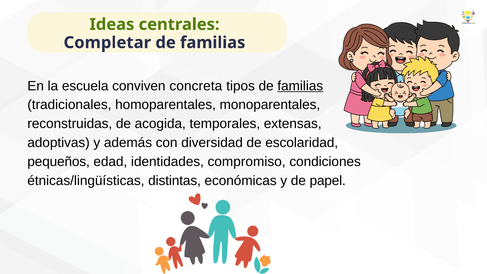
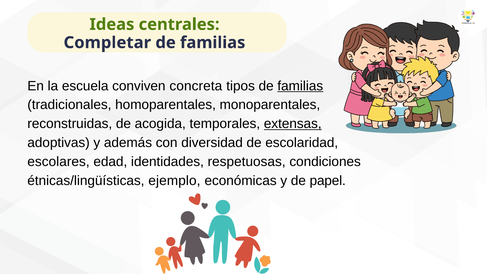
extensas underline: none -> present
pequeños: pequeños -> escolares
compromiso: compromiso -> respetuosas
distintas: distintas -> ejemplo
